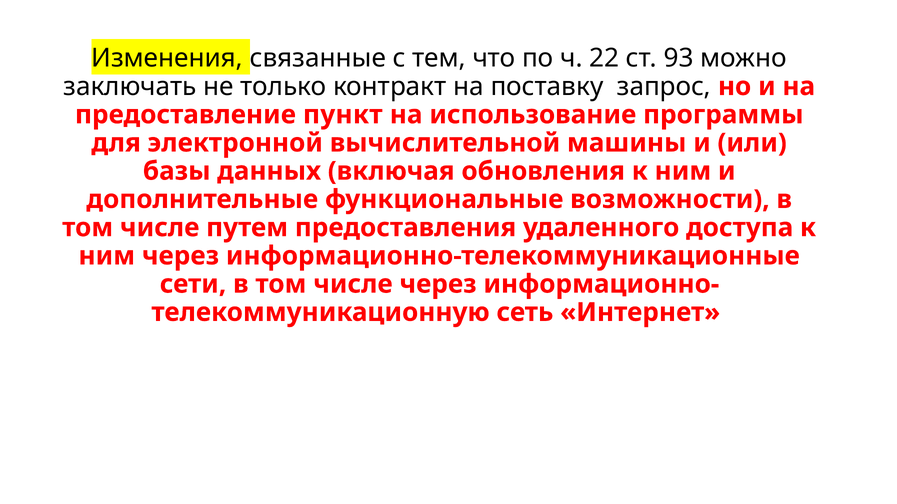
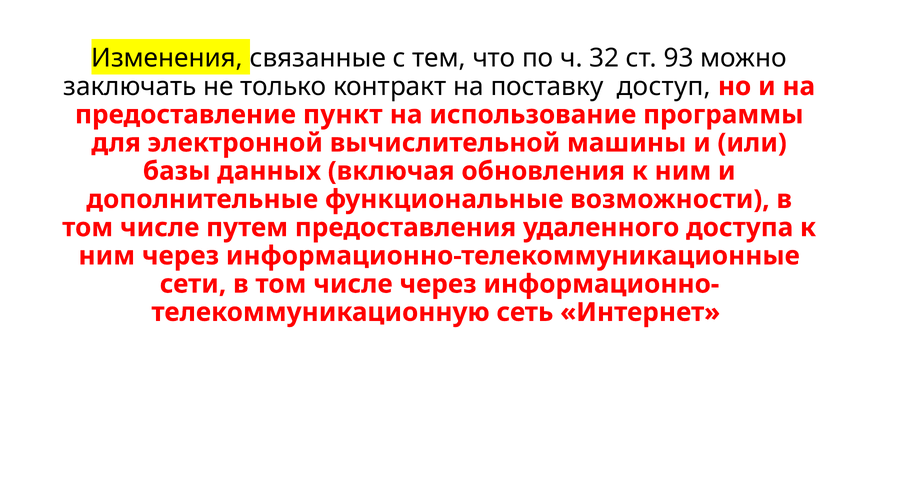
22: 22 -> 32
запрос: запрос -> доступ
